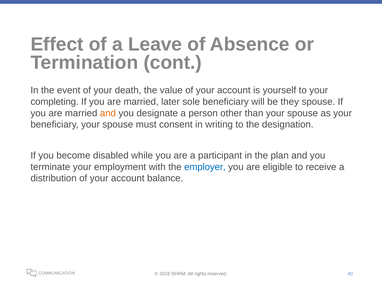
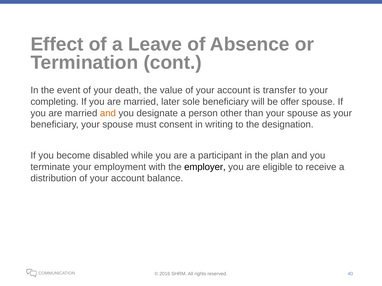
yourself: yourself -> transfer
they: they -> offer
employer colour: blue -> black
